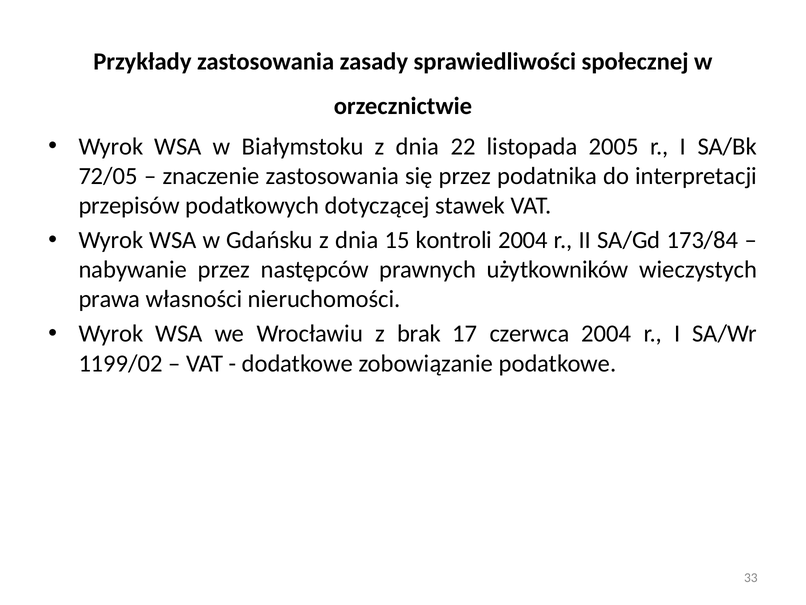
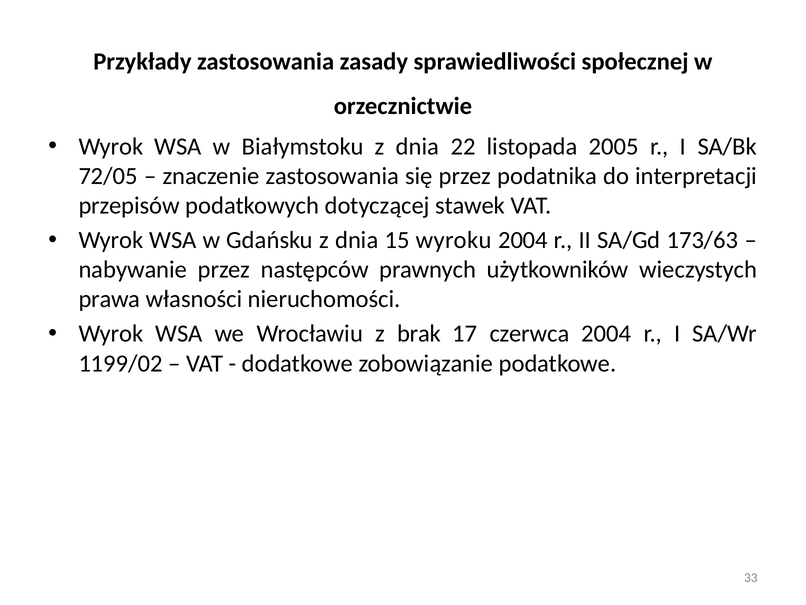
kontroli: kontroli -> wyroku
173/84: 173/84 -> 173/63
